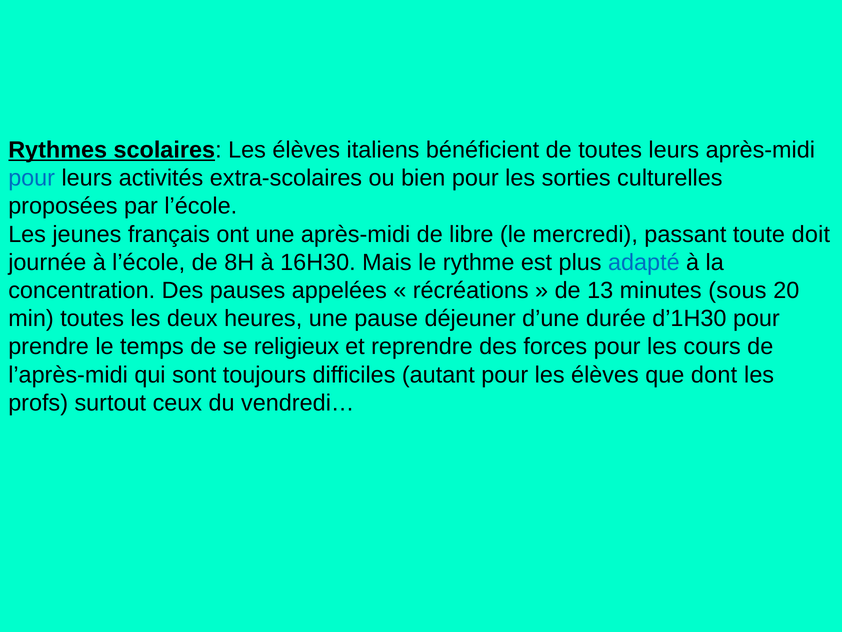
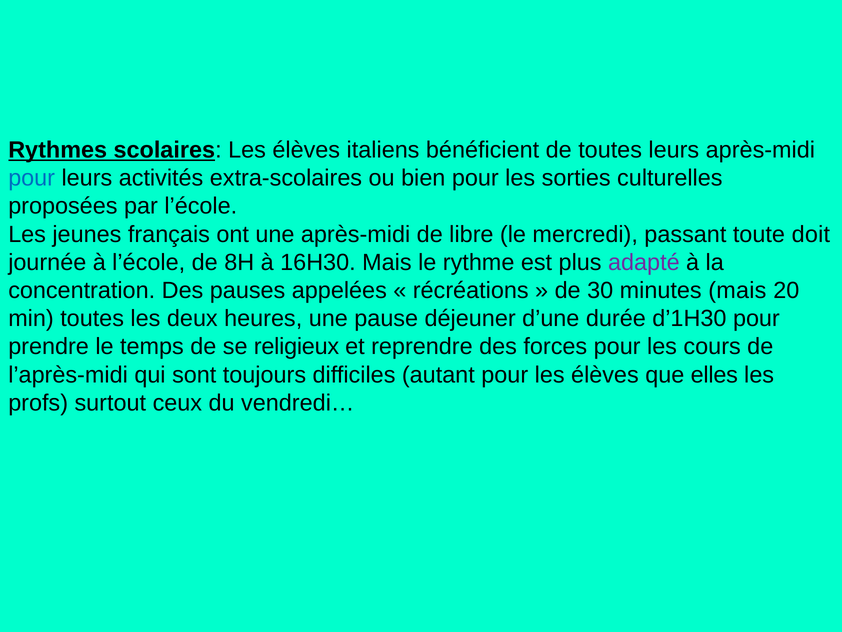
adapté colour: blue -> purple
13: 13 -> 30
minutes sous: sous -> mais
dont: dont -> elles
